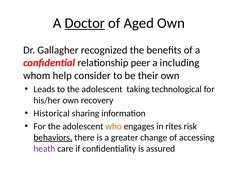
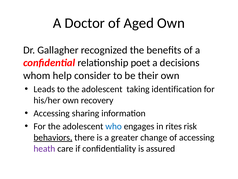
Doctor underline: present -> none
peer: peer -> poet
including: including -> decisions
technological: technological -> identification
Historical at (52, 113): Historical -> Accessing
who colour: orange -> blue
